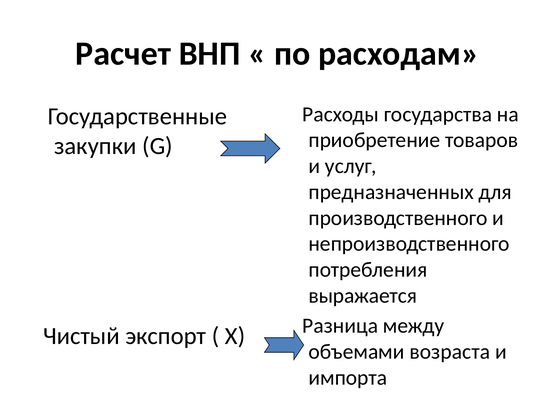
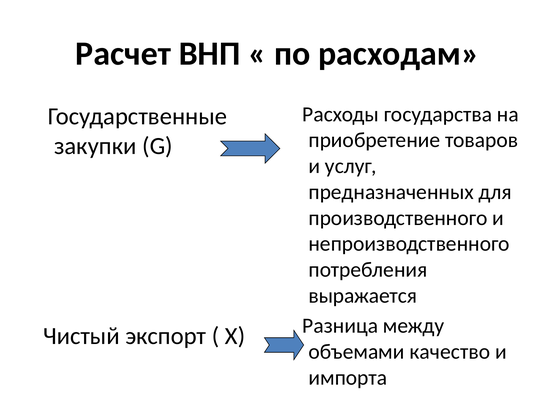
возраста: возраста -> качество
